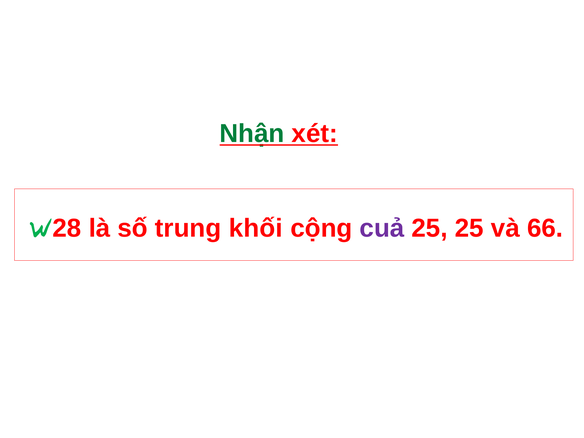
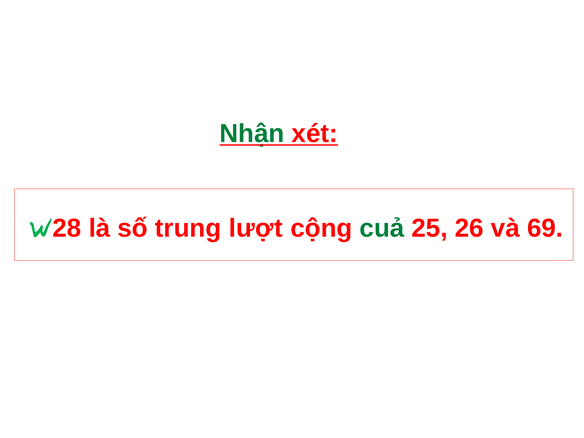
khối: khối -> lượt
cuả colour: purple -> green
25 25: 25 -> 26
66: 66 -> 69
